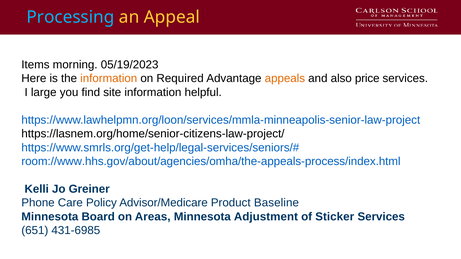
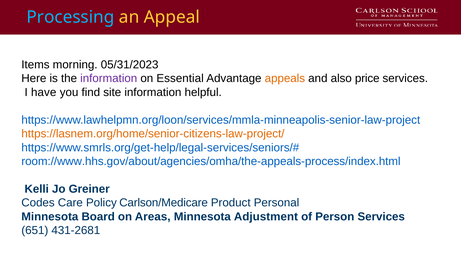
05/19/2023: 05/19/2023 -> 05/31/2023
information at (109, 79) colour: orange -> purple
Required: Required -> Essential
large: large -> have
https://lasnem.org/home/senior-citizens-law-project/ colour: black -> orange
Phone: Phone -> Codes
Advisor/Medicare: Advisor/Medicare -> Carlson/Medicare
Baseline: Baseline -> Personal
Sticker: Sticker -> Person
431-6985: 431-6985 -> 431-2681
